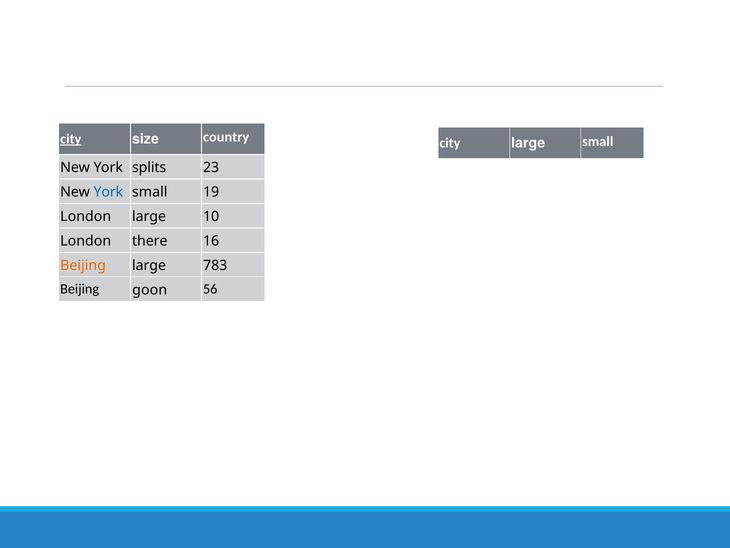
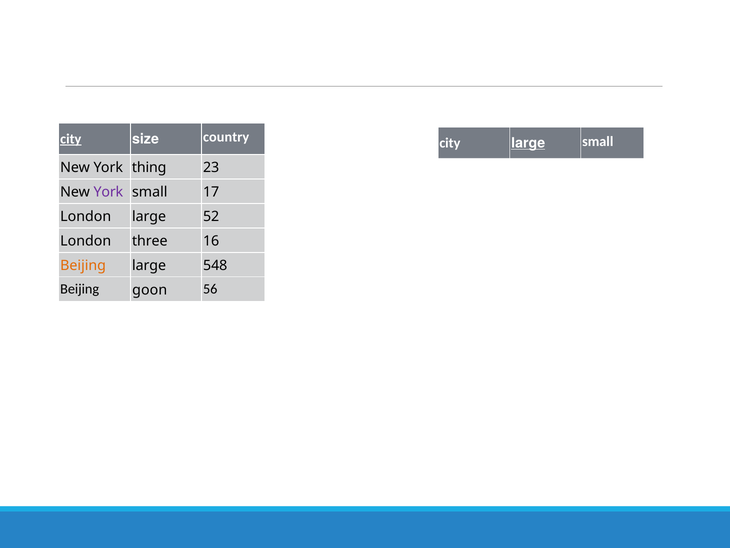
large at (528, 143) underline: none -> present
splits: splits -> thing
York at (108, 192) colour: blue -> purple
19: 19 -> 17
10: 10 -> 52
there: there -> three
783: 783 -> 548
